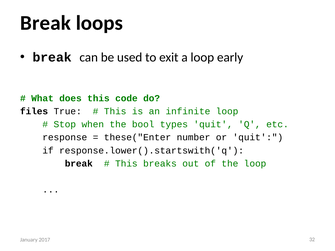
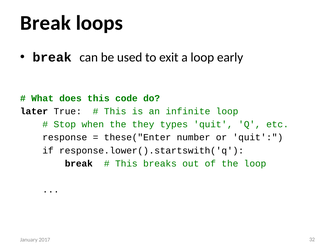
files: files -> later
bool: bool -> they
